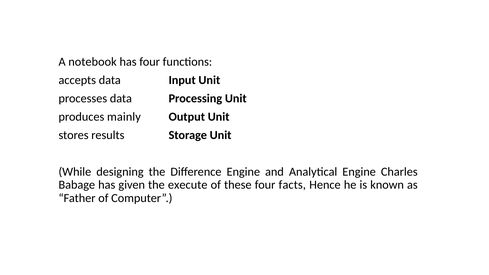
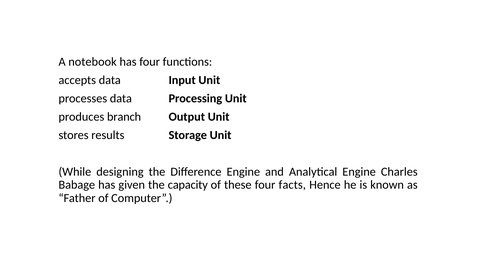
mainly: mainly -> branch
execute: execute -> capacity
